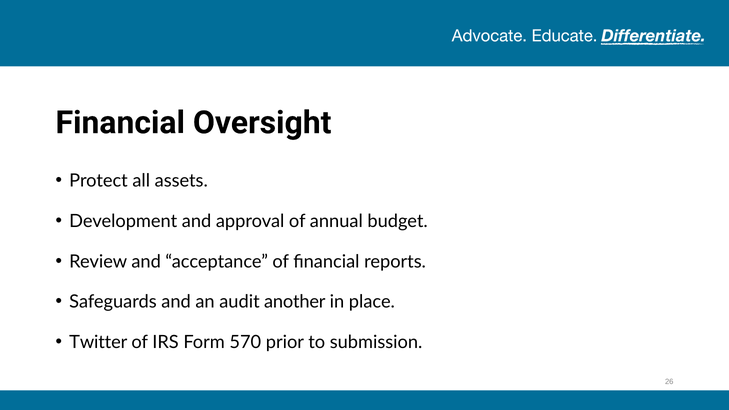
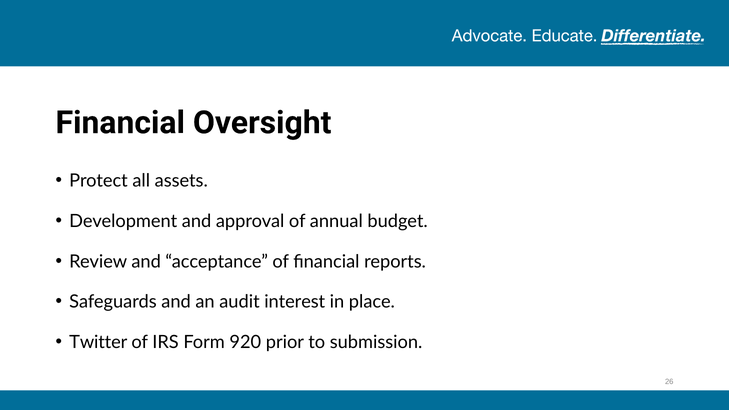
another: another -> interest
570: 570 -> 920
